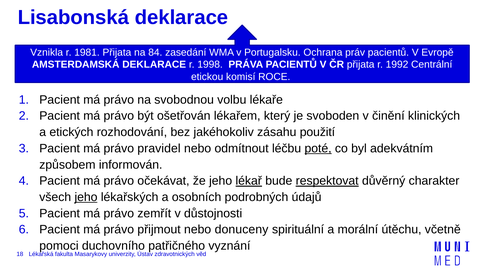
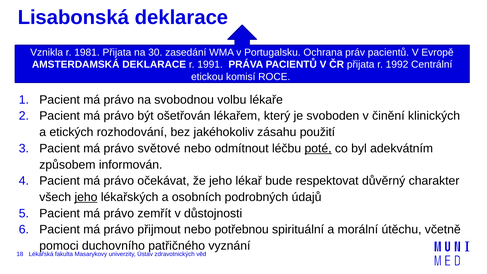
84: 84 -> 30
1998: 1998 -> 1991
pravidel: pravidel -> světové
lékař underline: present -> none
respektovat underline: present -> none
donuceny: donuceny -> potřebnou
